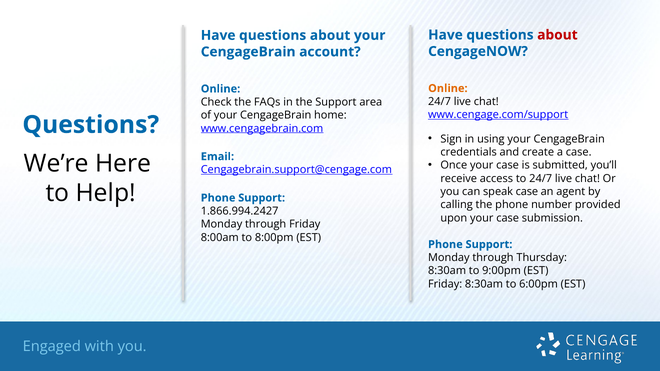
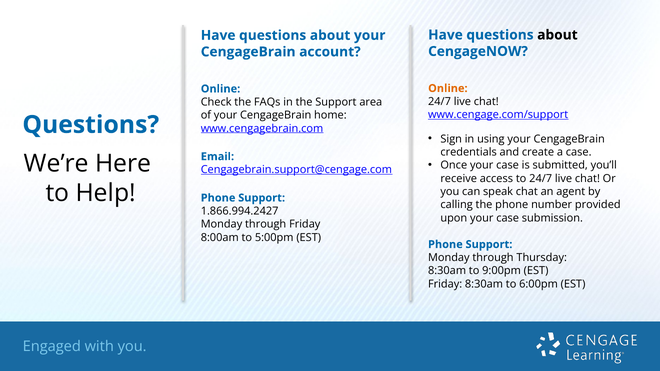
about at (557, 35) colour: red -> black
speak case: case -> chat
8:00pm: 8:00pm -> 5:00pm
